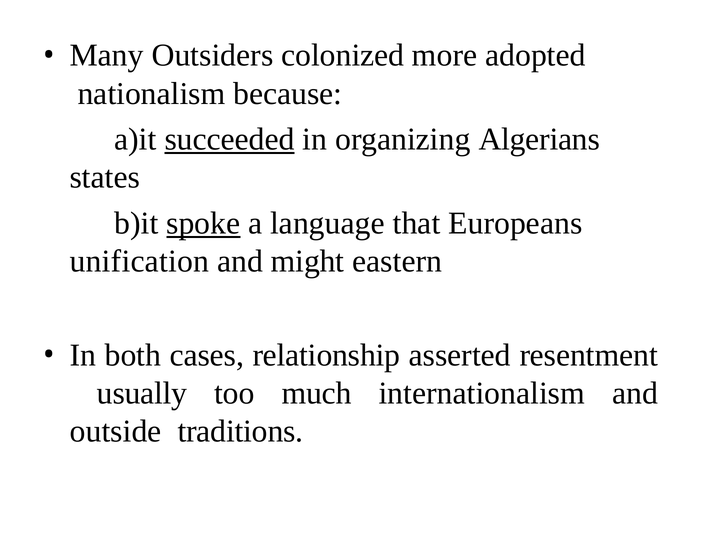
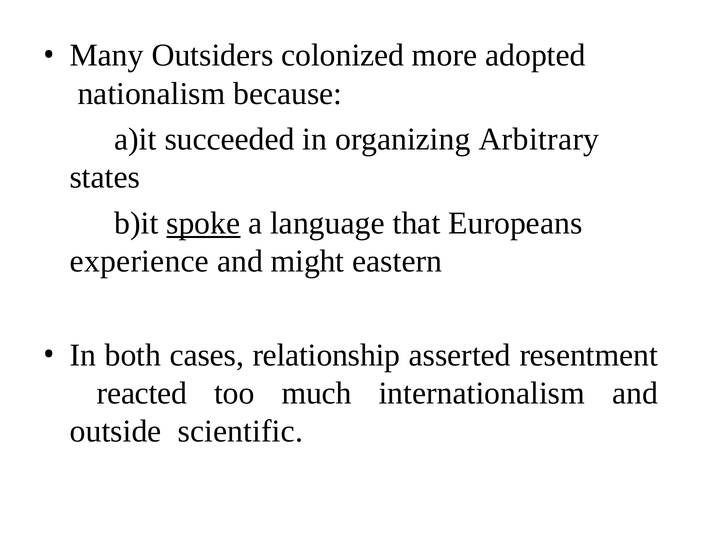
succeeded underline: present -> none
Algerians: Algerians -> Arbitrary
unification: unification -> experience
usually: usually -> reacted
traditions: traditions -> scientific
